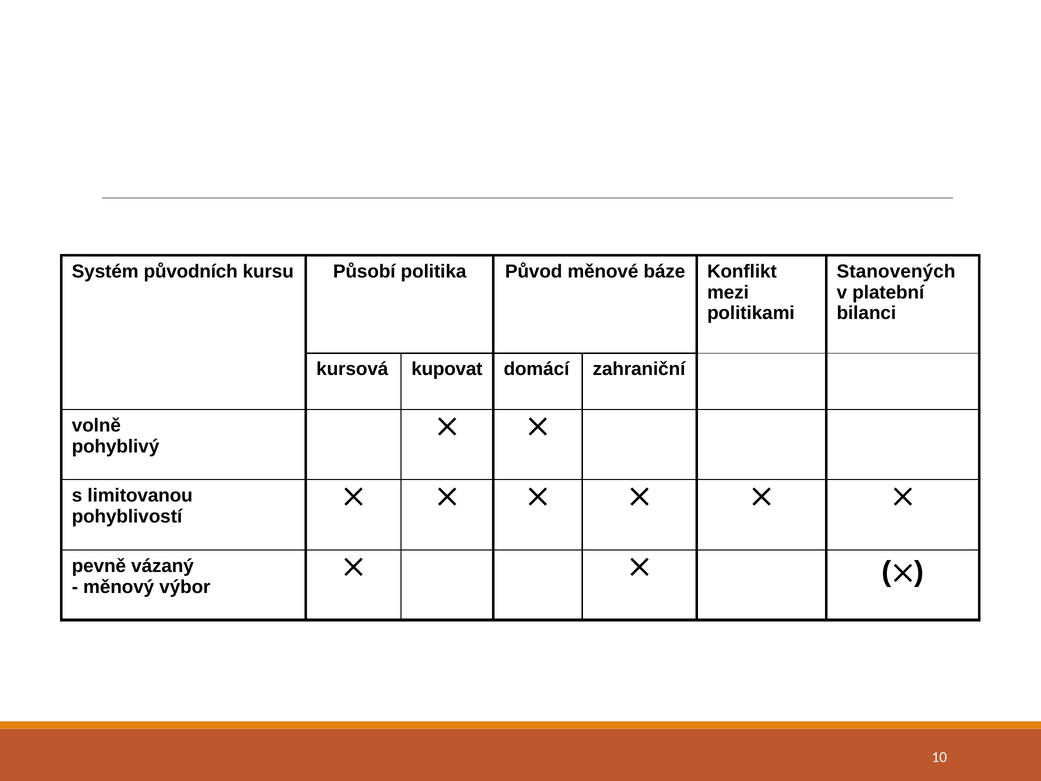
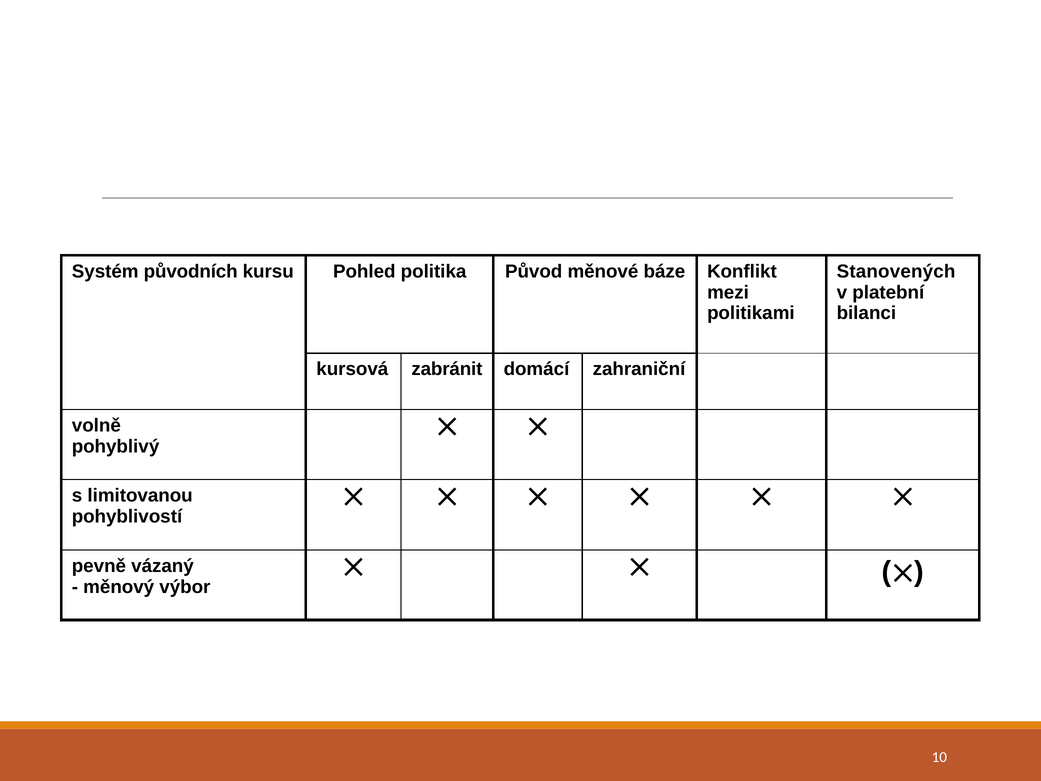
Působí: Působí -> Pohled
kupovat: kupovat -> zabránit
